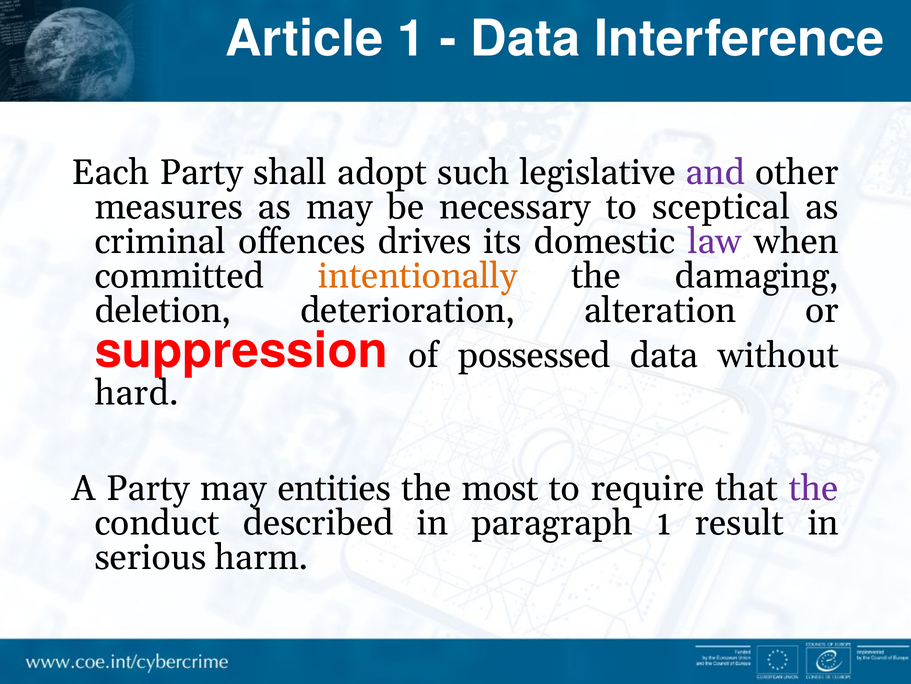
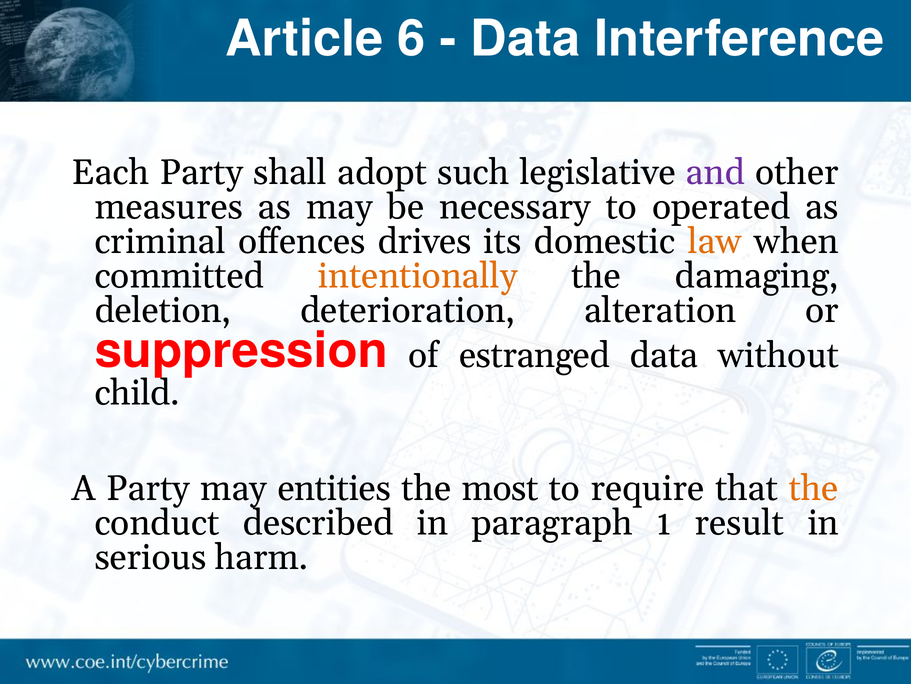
Article 1: 1 -> 6
sceptical: sceptical -> operated
law colour: purple -> orange
possessed: possessed -> estranged
hard: hard -> child
the at (814, 488) colour: purple -> orange
